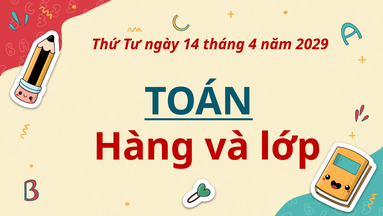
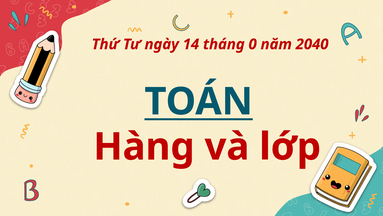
4: 4 -> 0
2029: 2029 -> 2040
